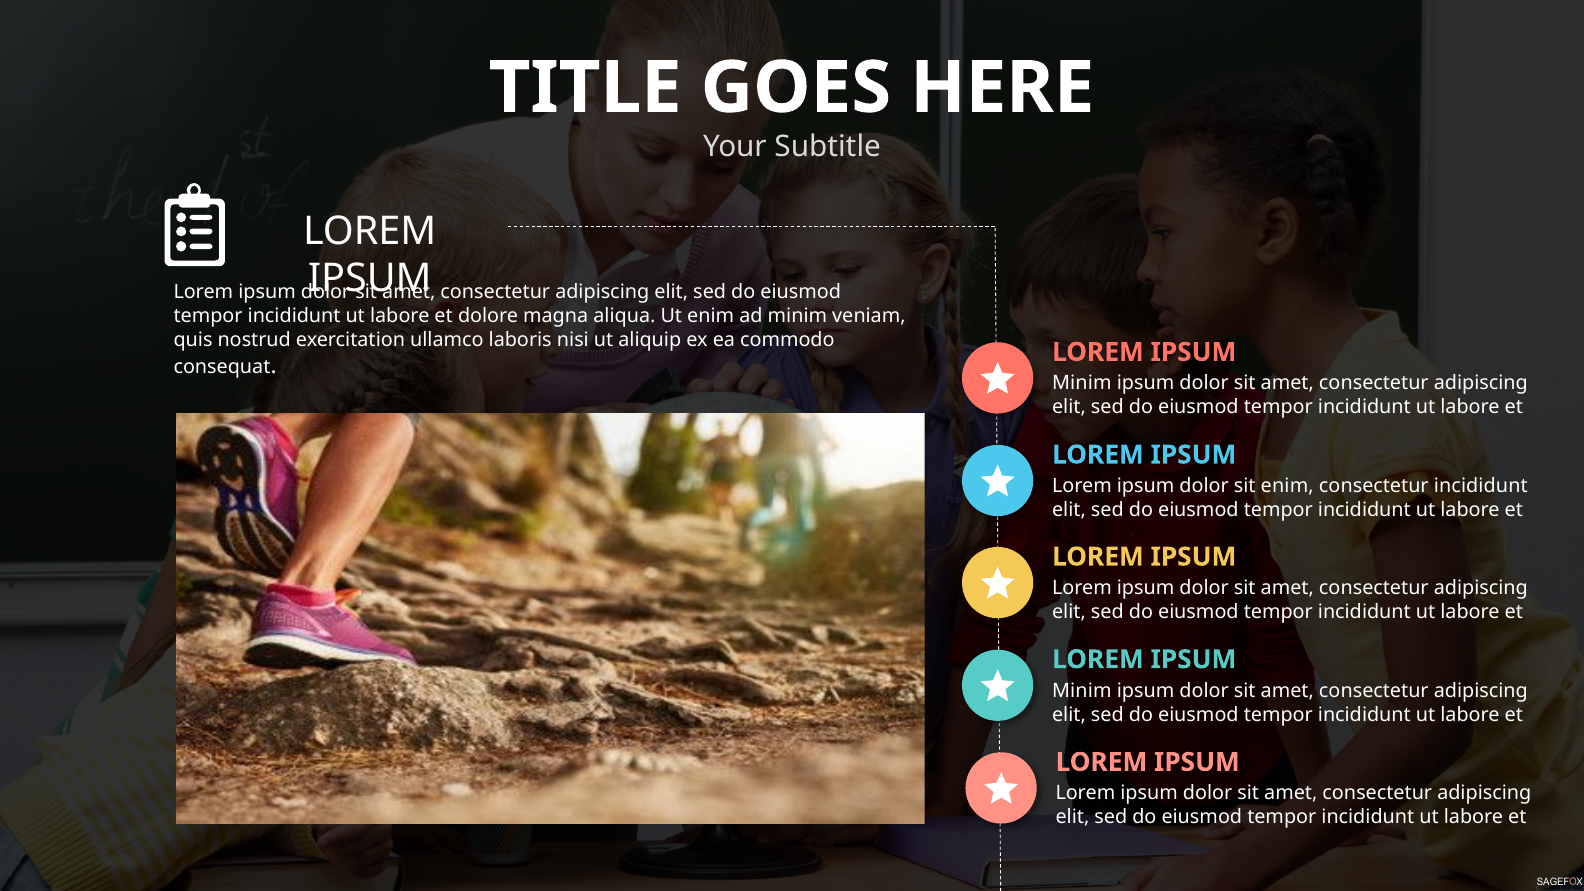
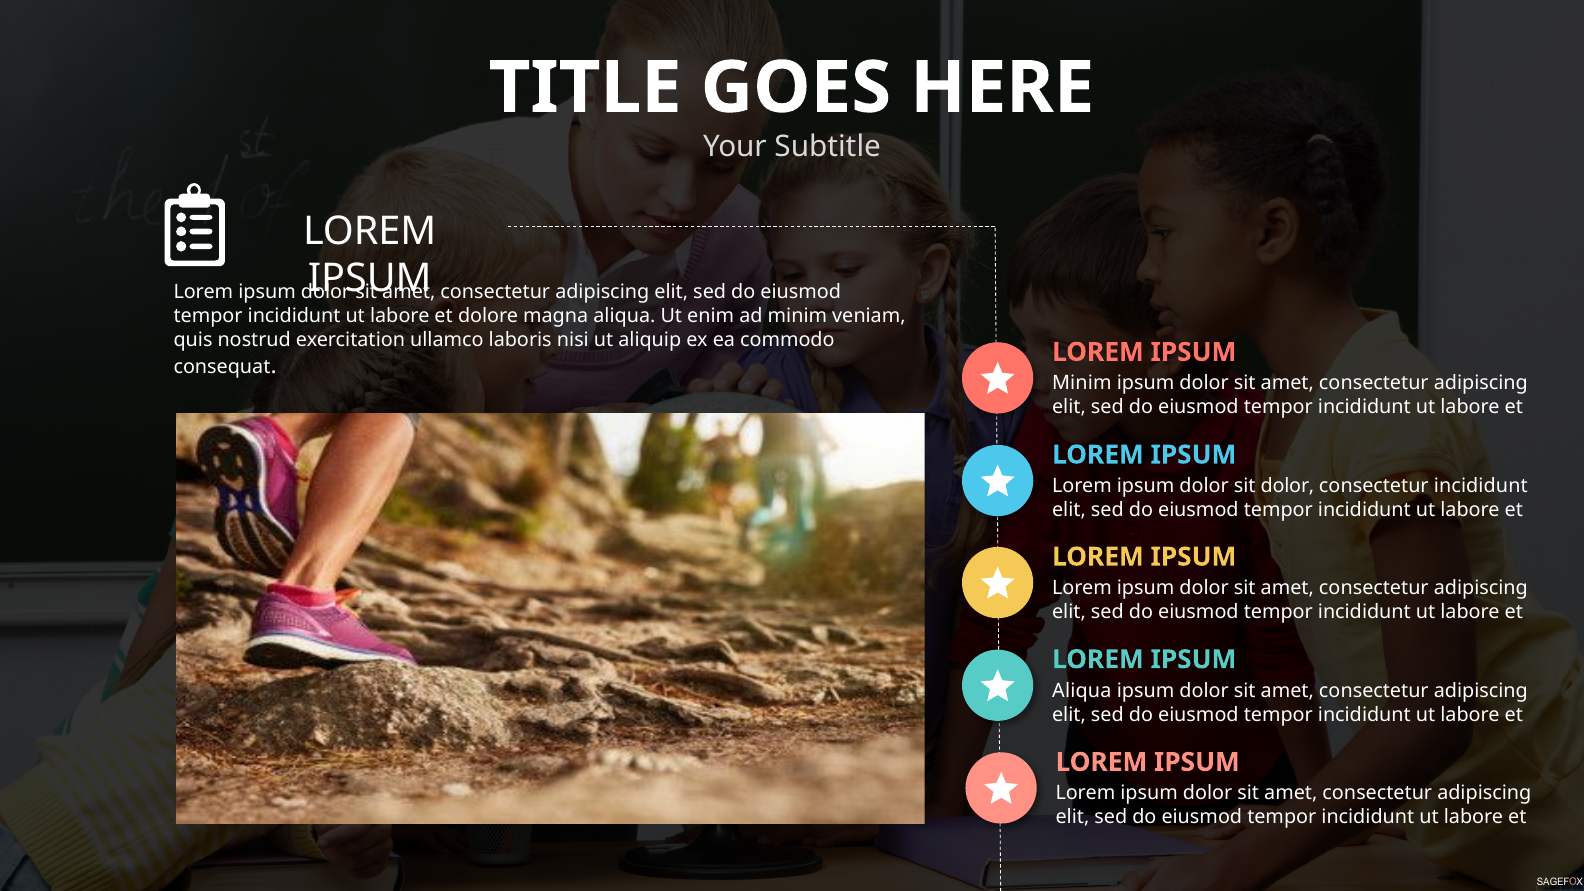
sit enim: enim -> dolor
Minim at (1082, 691): Minim -> Aliqua
